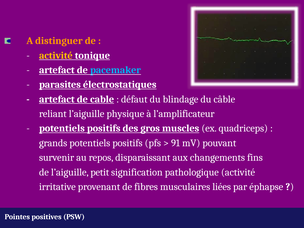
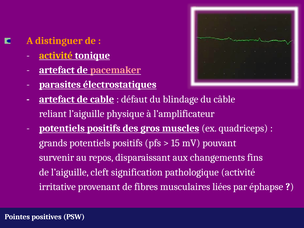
pacemaker colour: light blue -> pink
91: 91 -> 15
petit: petit -> cleft
